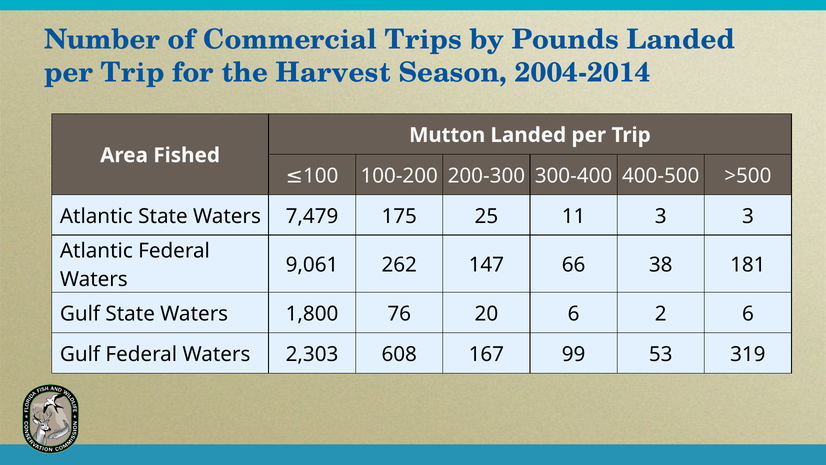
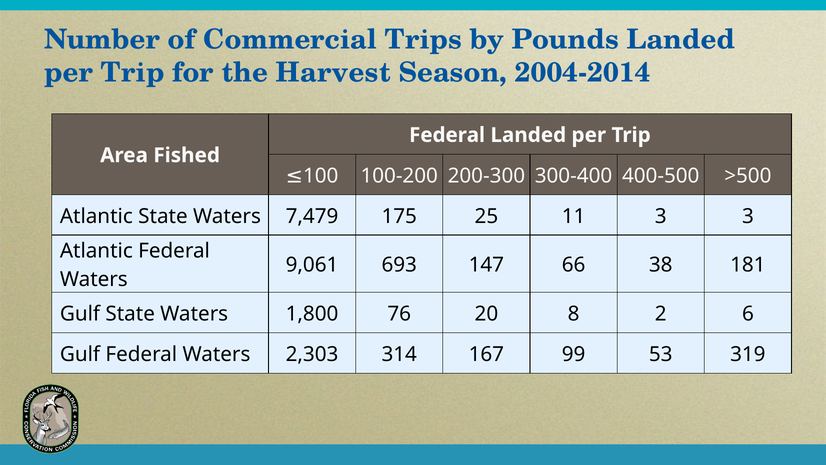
Mutton at (447, 135): Mutton -> Federal
262: 262 -> 693
20 6: 6 -> 8
608: 608 -> 314
